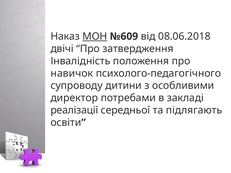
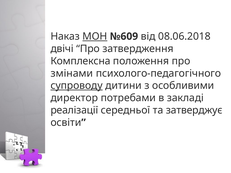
Інвалідність: Інвалідність -> Комплексна
навичок: навичок -> змінами
супроводу underline: none -> present
підлягають: підлягають -> затверджує
